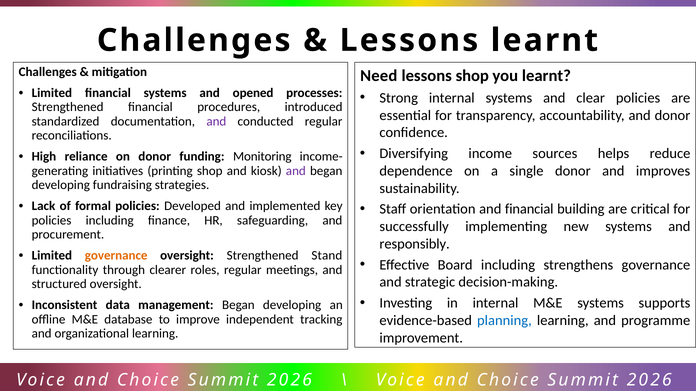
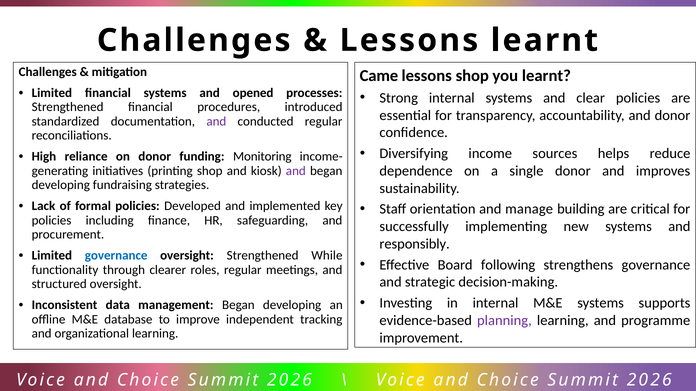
Need: Need -> Came
and financial: financial -> manage
governance at (116, 256) colour: orange -> blue
Stand: Stand -> While
Board including: including -> following
planning colour: blue -> purple
